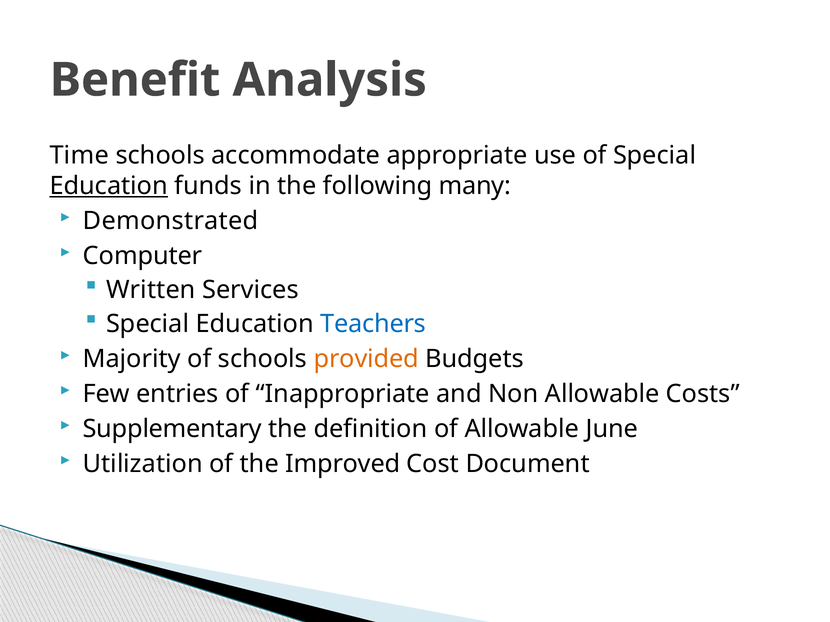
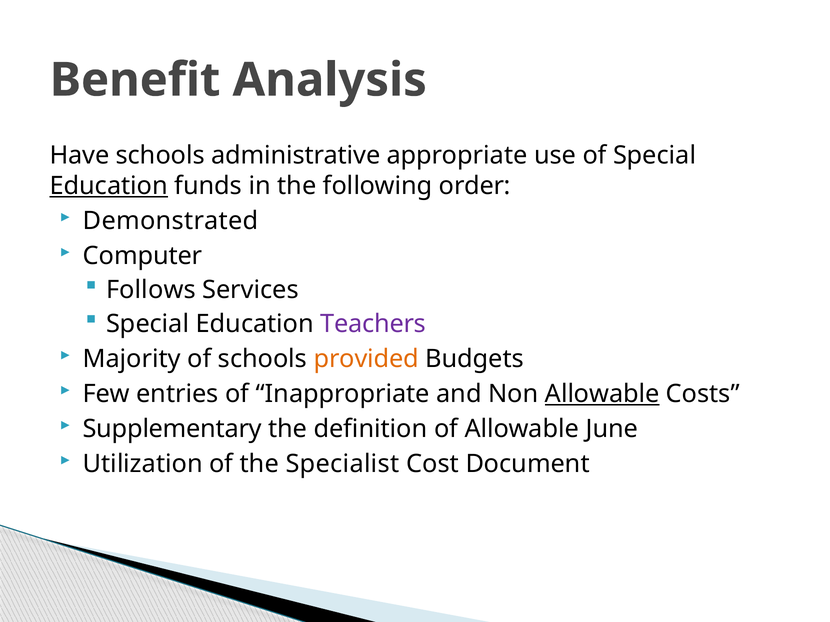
Time: Time -> Have
accommodate: accommodate -> administrative
many: many -> order
Written: Written -> Follows
Teachers colour: blue -> purple
Allowable at (602, 394) underline: none -> present
Improved: Improved -> Specialist
